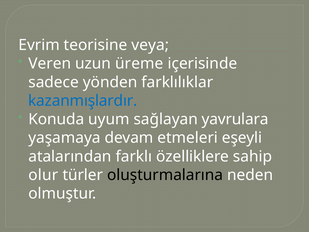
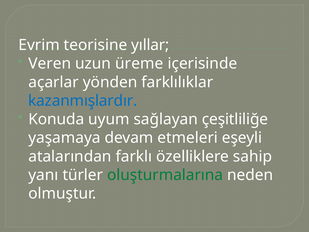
veya: veya -> yıllar
sadece: sadece -> açarlar
yavrulara: yavrulara -> çeşitliliğe
olur: olur -> yanı
oluşturmalarına colour: black -> green
